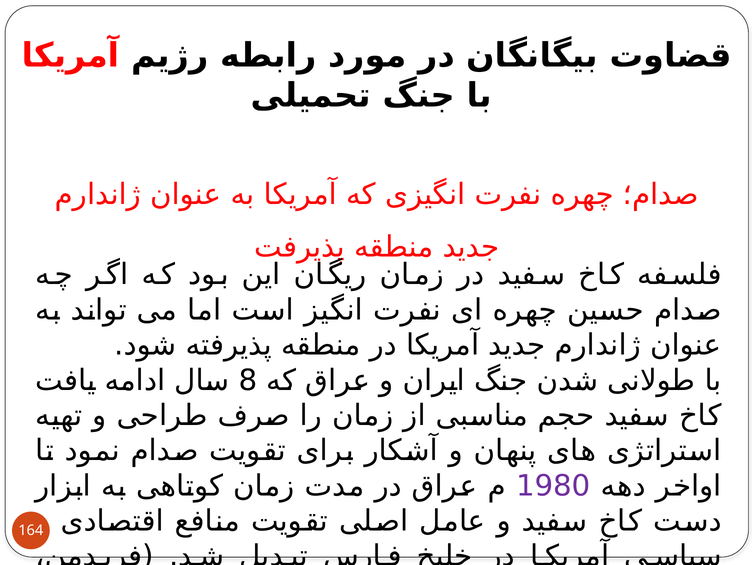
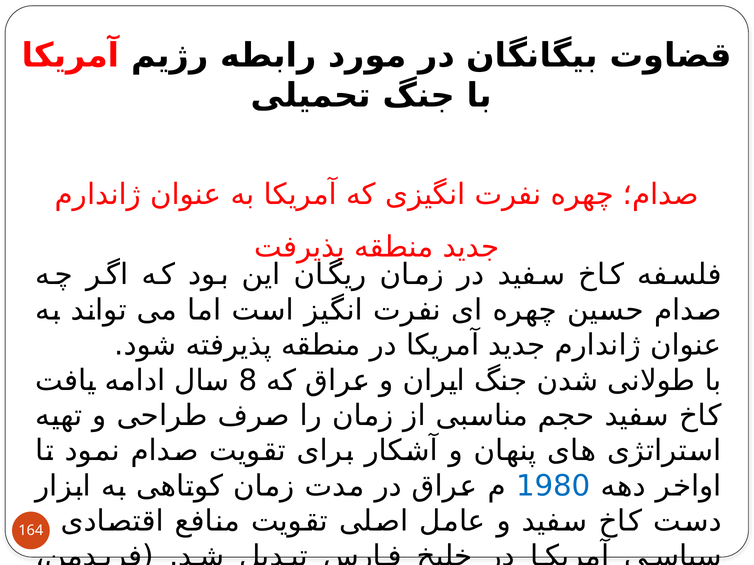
1980 colour: purple -> blue
